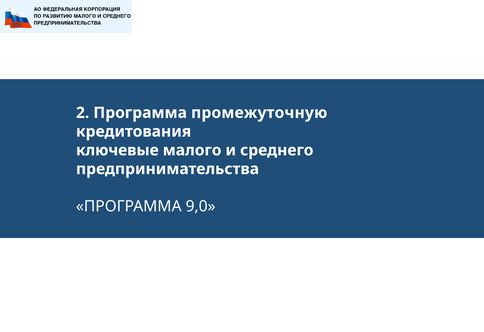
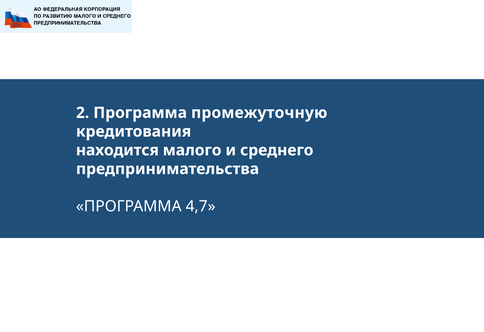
ключевые: ключевые -> находится
9,0: 9,0 -> 4,7
